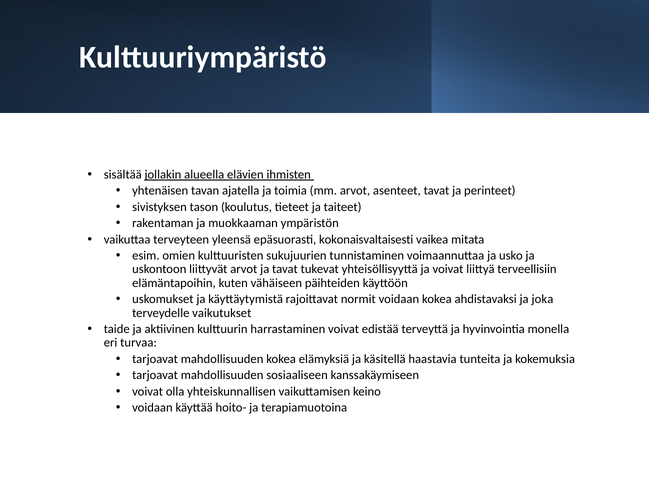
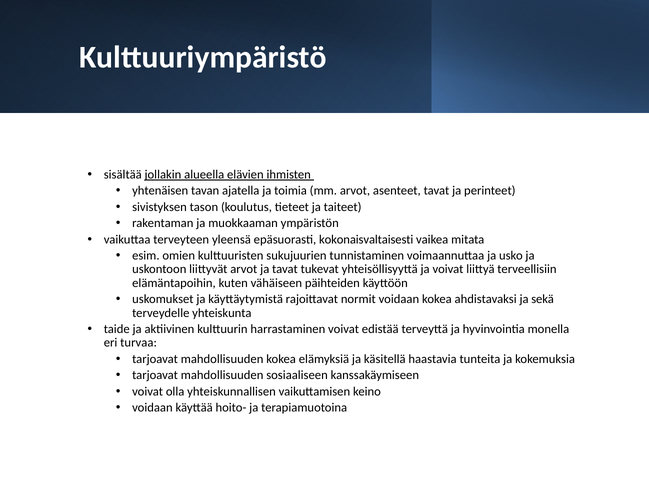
joka: joka -> sekä
vaikutukset: vaikutukset -> yhteiskunta
